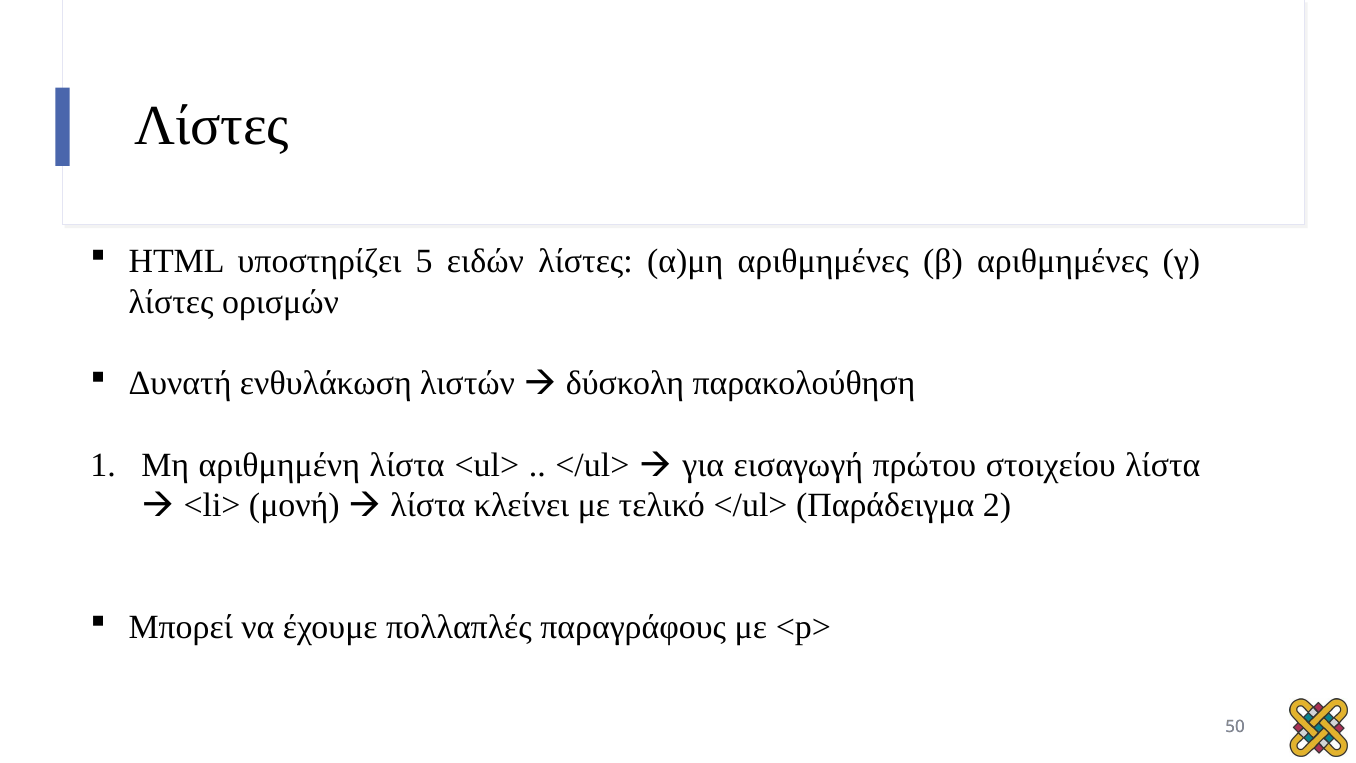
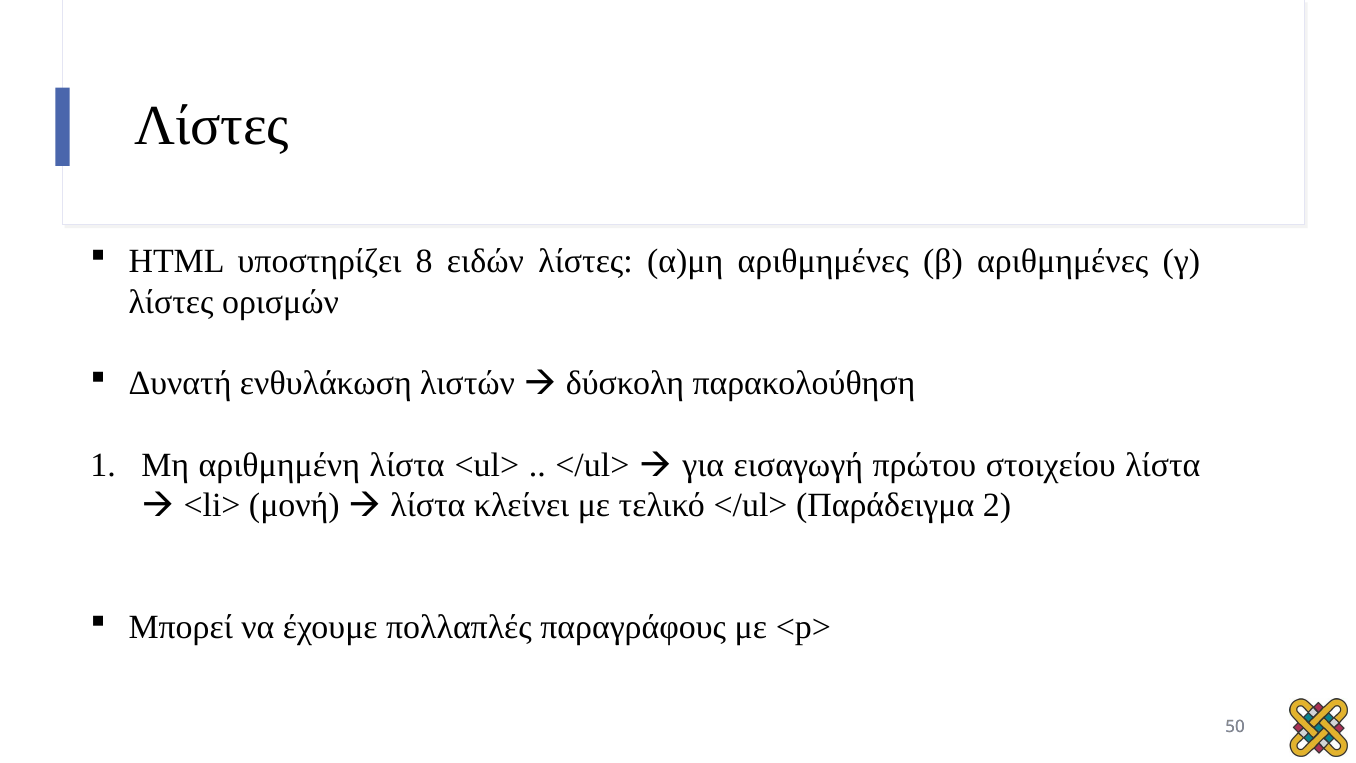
5: 5 -> 8
